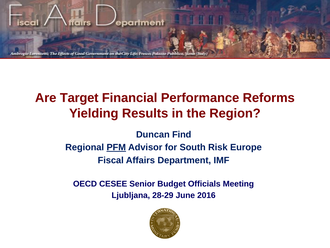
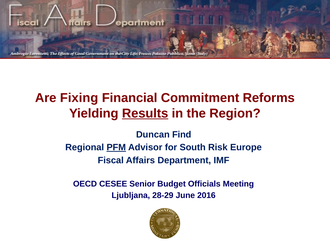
Target: Target -> Fixing
Performance: Performance -> Commitment
Results underline: none -> present
